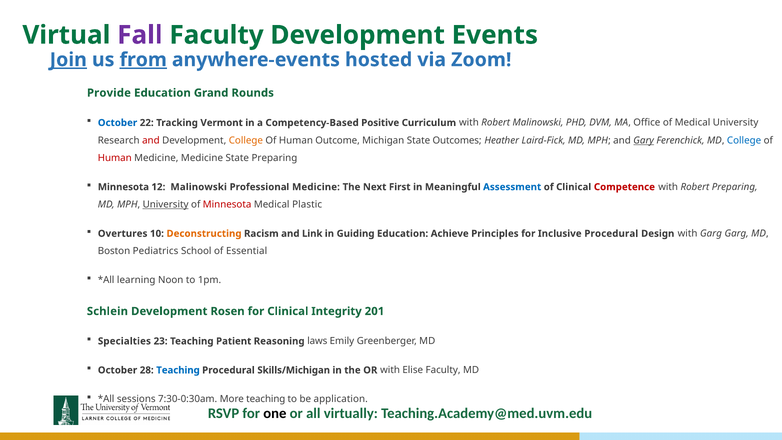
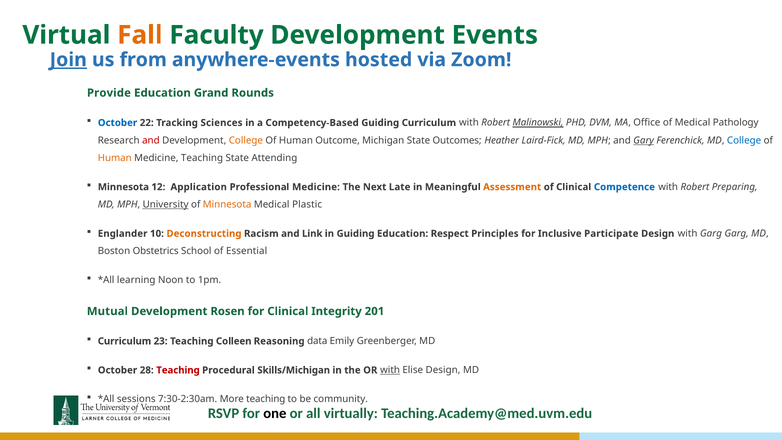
Fall colour: purple -> orange
from underline: present -> none
Vermont: Vermont -> Sciences
Competency-Based Positive: Positive -> Guiding
Malinowski at (538, 123) underline: none -> present
Medical University: University -> Pathology
Human at (115, 158) colour: red -> orange
Medicine Medicine: Medicine -> Teaching
State Preparing: Preparing -> Attending
12 Malinowski: Malinowski -> Application
First: First -> Late
Assessment colour: blue -> orange
Competence colour: red -> blue
Minnesota at (227, 205) colour: red -> orange
Overtures: Overtures -> Englander
Achieve: Achieve -> Respect
Inclusive Procedural: Procedural -> Participate
Pediatrics: Pediatrics -> Obstetrics
Schlein: Schlein -> Mutual
Specialties at (124, 341): Specialties -> Curriculum
Patient: Patient -> Colleen
laws: laws -> data
Teaching at (178, 370) colour: blue -> red
with at (390, 370) underline: none -> present
Elise Faculty: Faculty -> Design
7:30-0:30am: 7:30-0:30am -> 7:30-2:30am
application: application -> community
